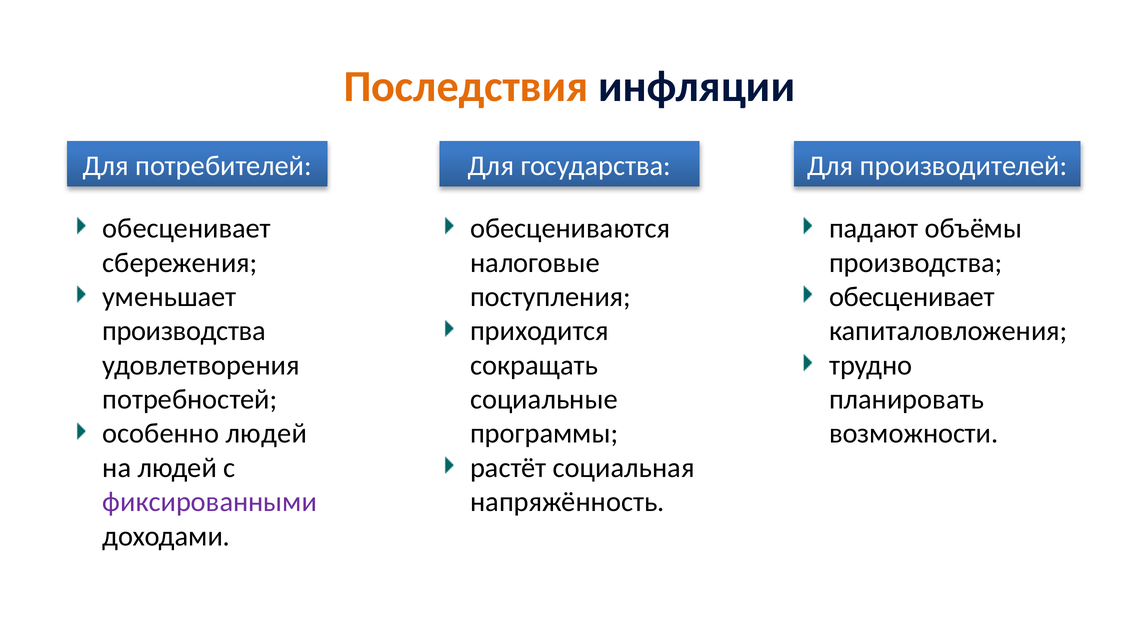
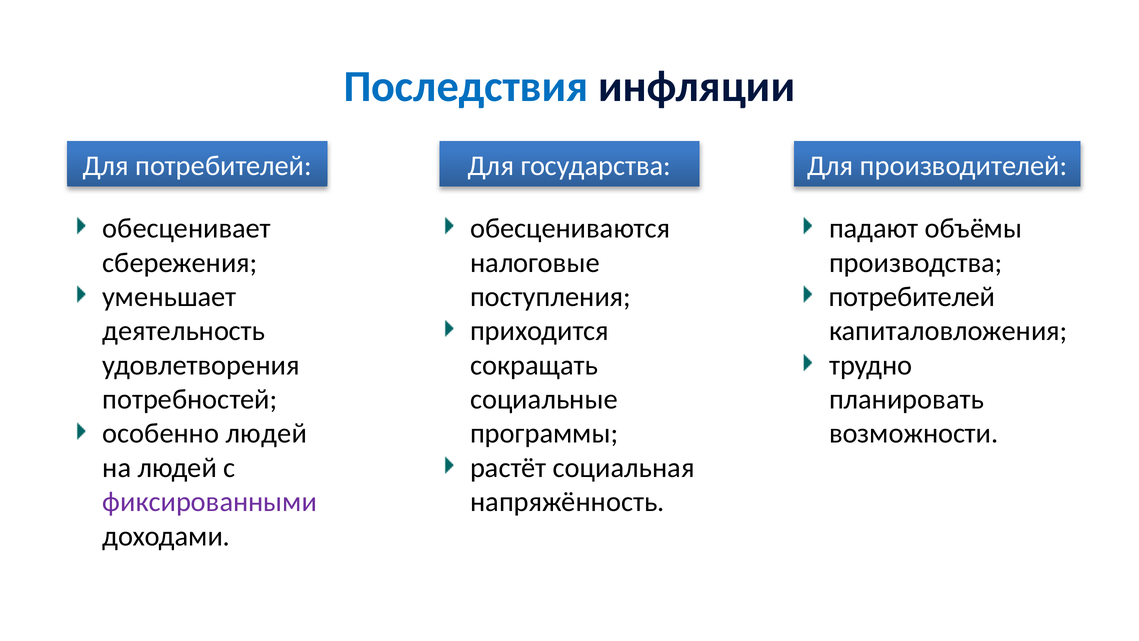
Последствия colour: orange -> blue
обесценивает at (912, 297): обесценивает -> потребителей
производства at (184, 331): производства -> деятельность
